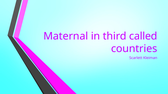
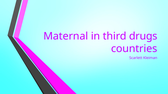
called: called -> drugs
